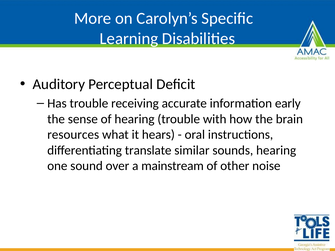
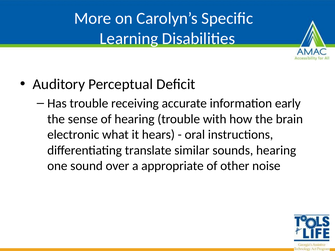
resources: resources -> electronic
mainstream: mainstream -> appropriate
